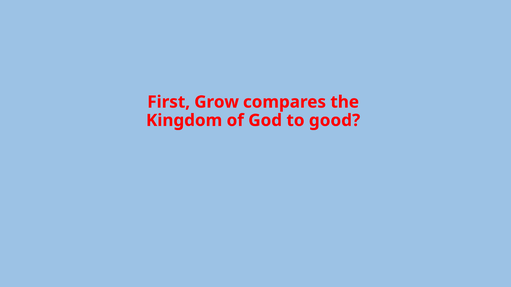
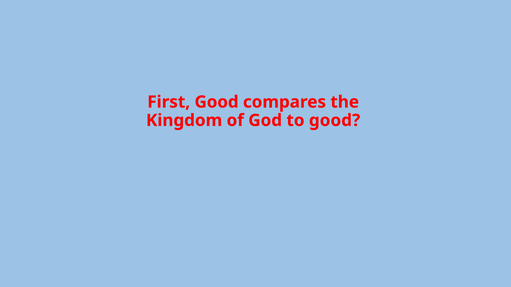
First Grow: Grow -> Good
